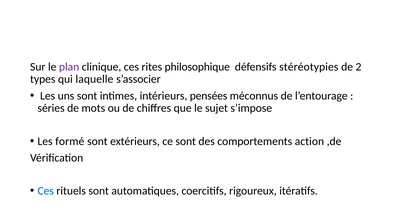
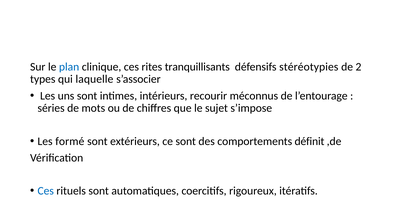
plan colour: purple -> blue
philosophique: philosophique -> tranquillisants
pensées: pensées -> recourir
action: action -> définit
